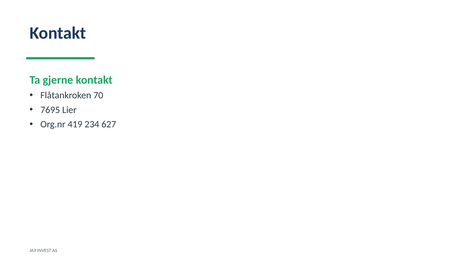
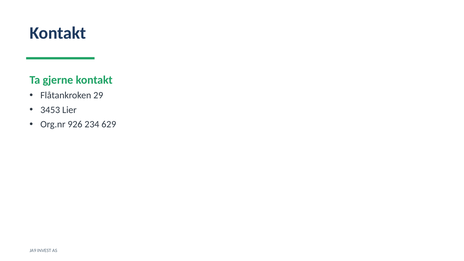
70: 70 -> 29
7695: 7695 -> 3453
419: 419 -> 926
627: 627 -> 629
